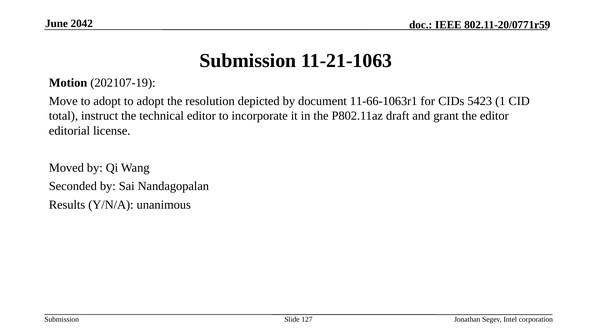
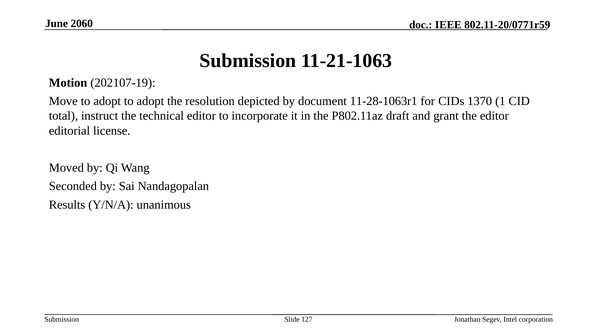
2042: 2042 -> 2060
11-66-1063r1: 11-66-1063r1 -> 11-28-1063r1
5423: 5423 -> 1370
